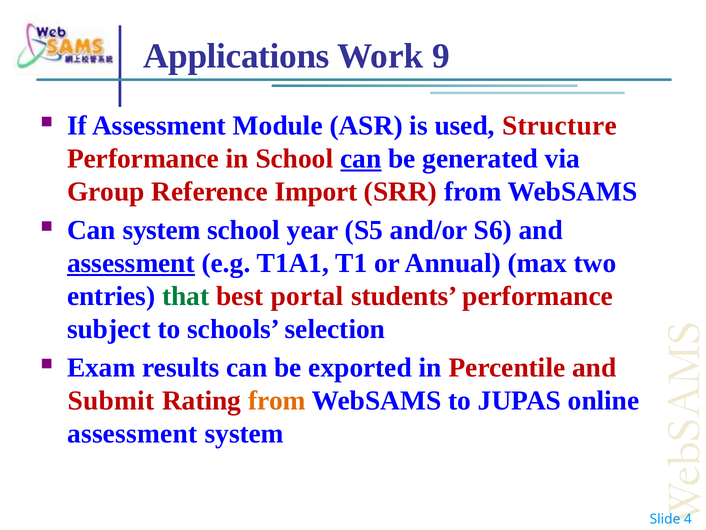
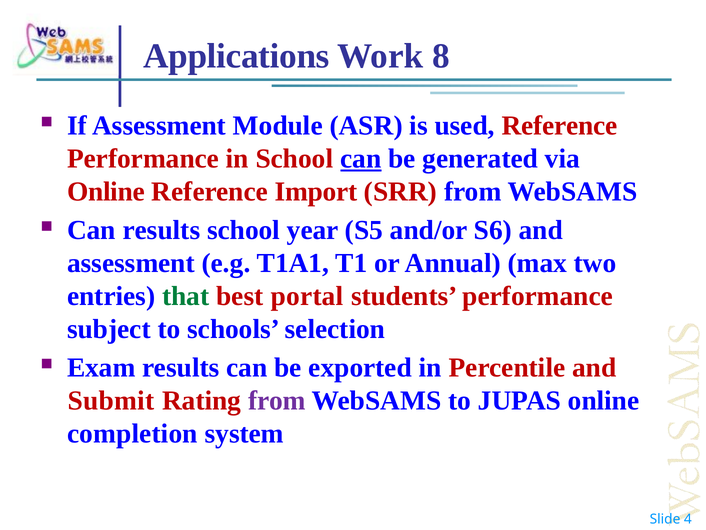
9: 9 -> 8
used Structure: Structure -> Reference
Group at (106, 191): Group -> Online
Can system: system -> results
assessment at (131, 263) underline: present -> none
from at (277, 400) colour: orange -> purple
assessment at (132, 433): assessment -> completion
